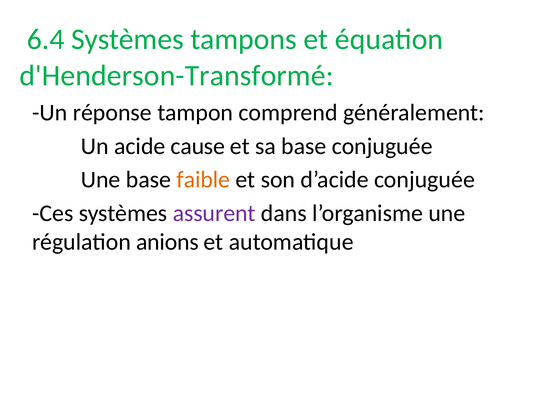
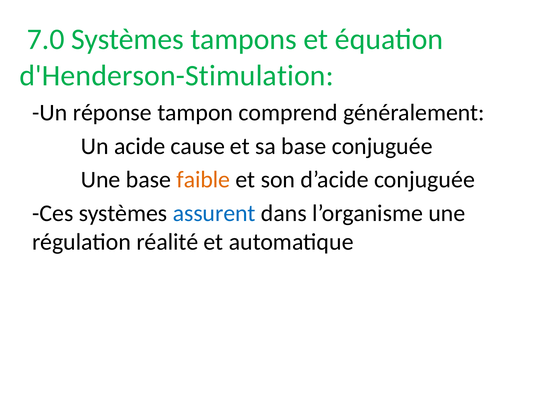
6.4: 6.4 -> 7.0
d'Henderson-Transformé: d'Henderson-Transformé -> d'Henderson-Stimulation
assurent colour: purple -> blue
anions: anions -> réalité
